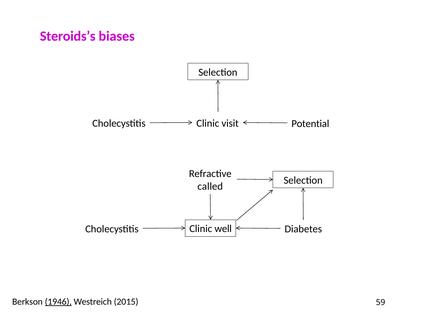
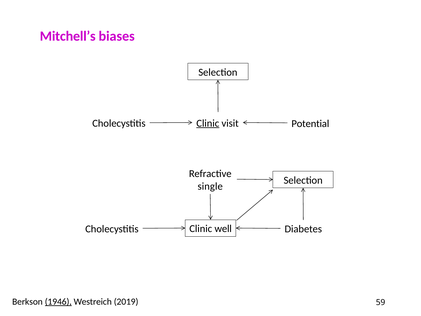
Steroids’s: Steroids’s -> Mitchell’s
Clinic at (208, 123) underline: none -> present
called: called -> single
2015: 2015 -> 2019
